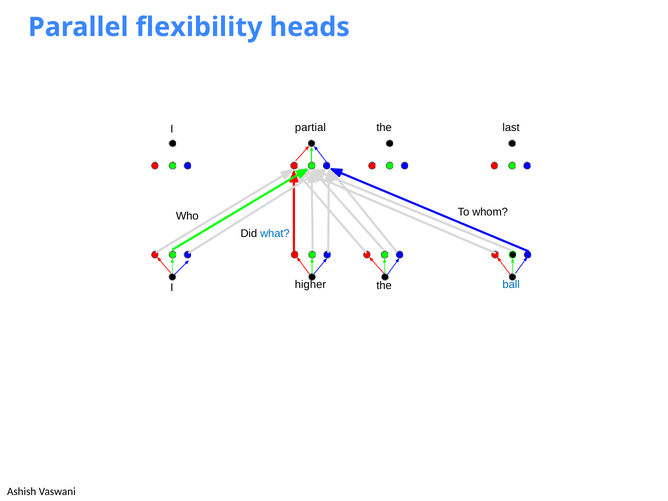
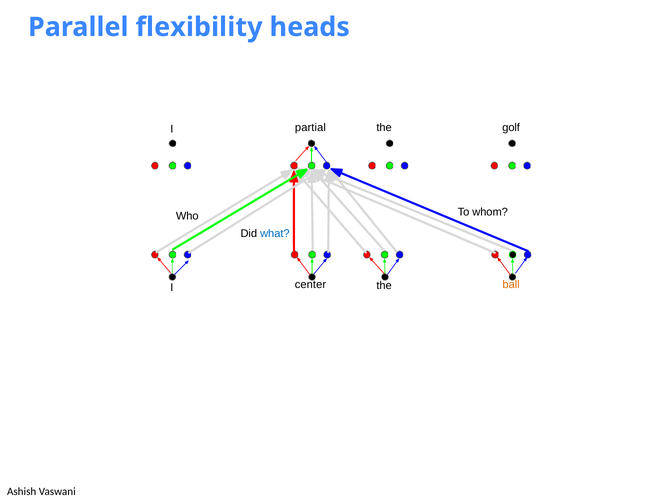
last: last -> golf
higher: higher -> center
ball colour: blue -> orange
